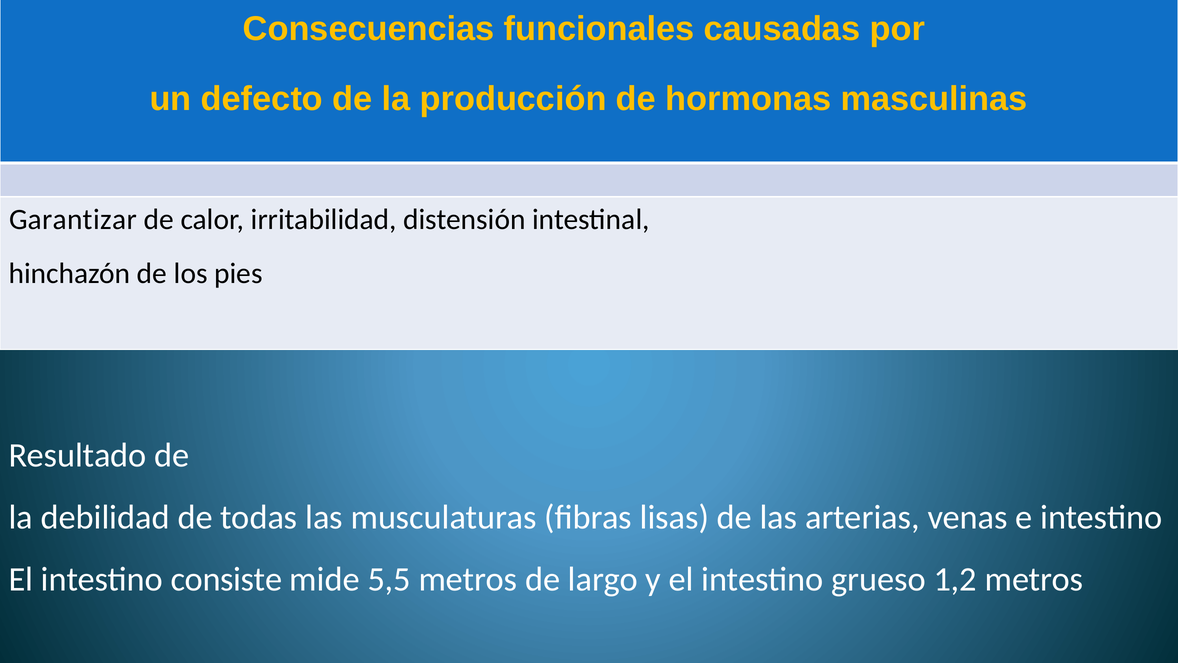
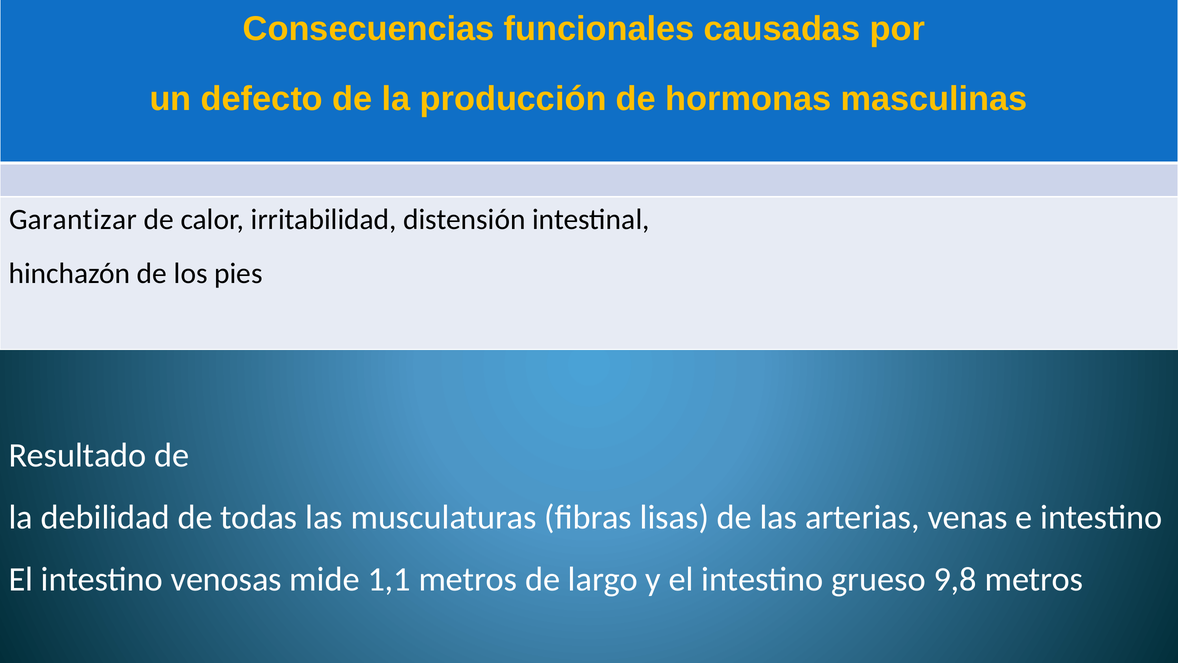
consiste: consiste -> venosas
5,5: 5,5 -> 1,1
1,2: 1,2 -> 9,8
